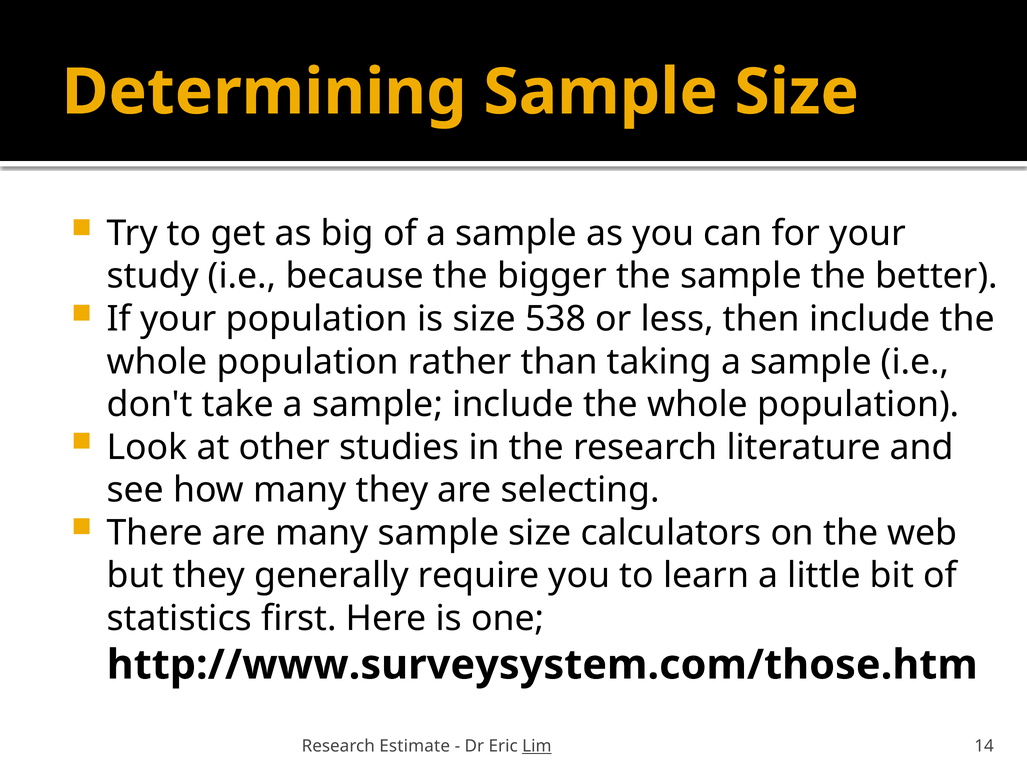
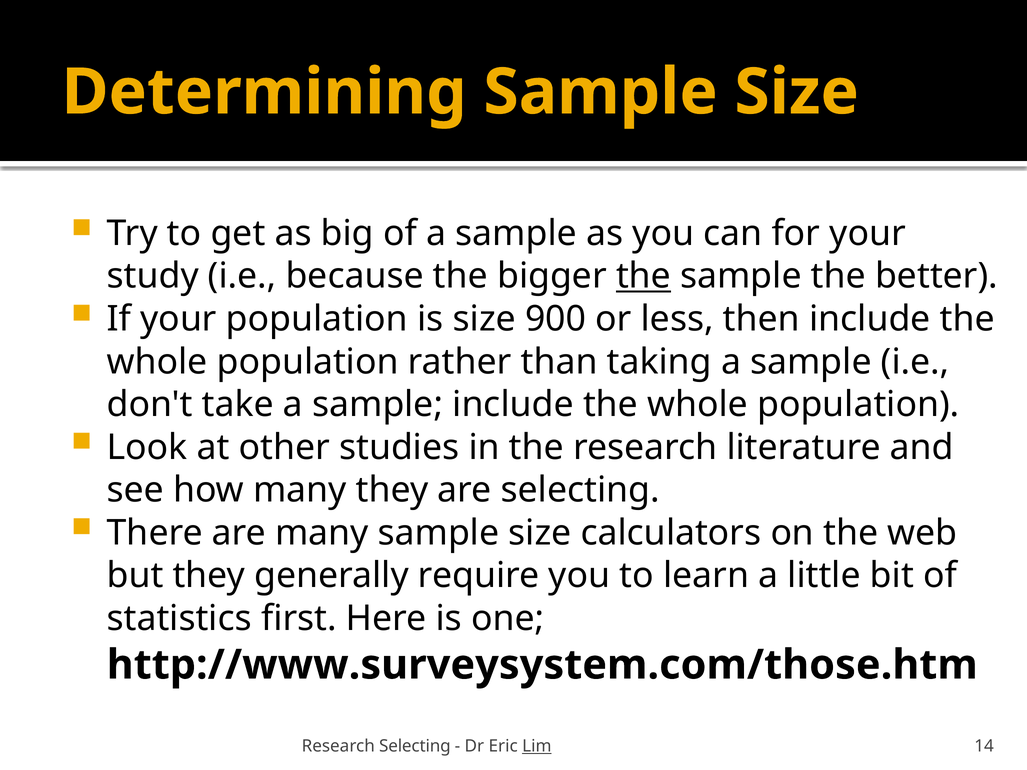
the at (644, 276) underline: none -> present
538: 538 -> 900
Research Estimate: Estimate -> Selecting
